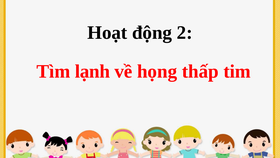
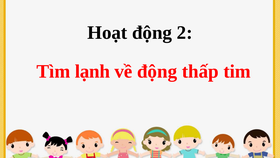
về họng: họng -> động
